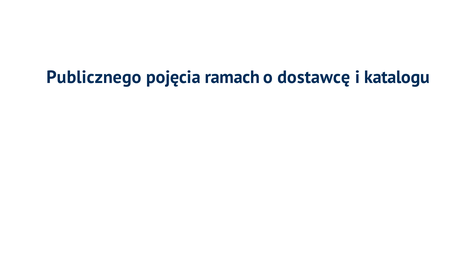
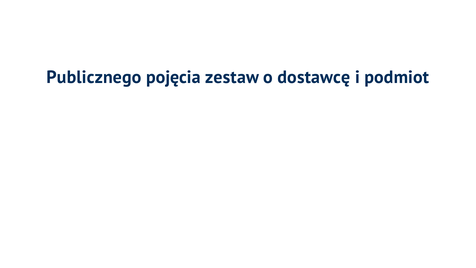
ramach: ramach -> zestaw
katalogu: katalogu -> podmiot
